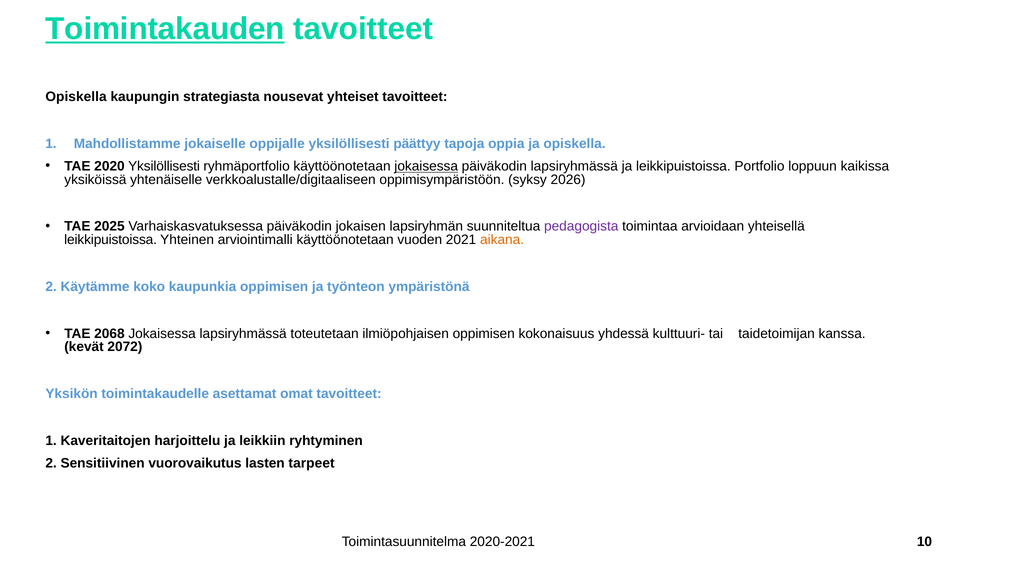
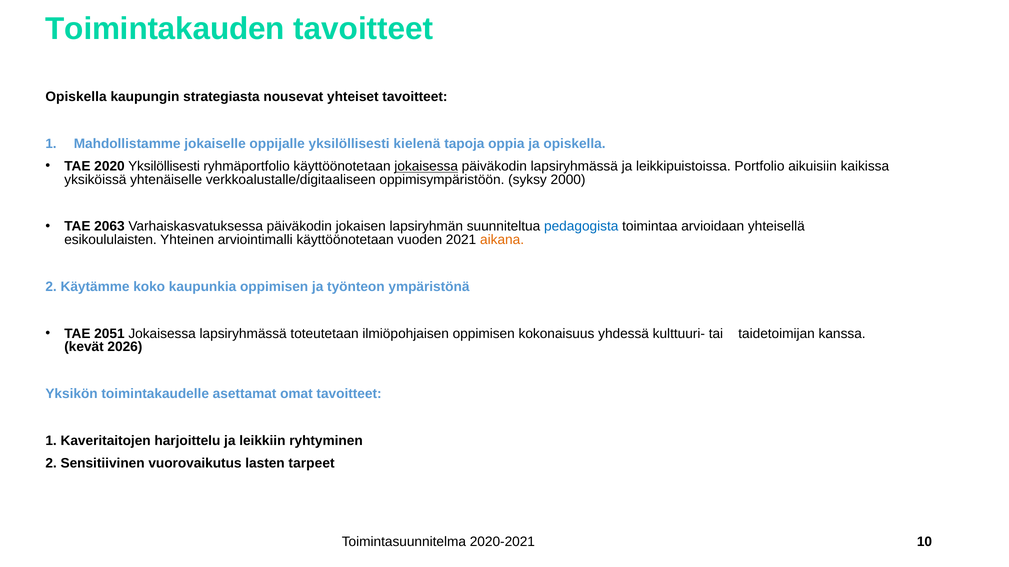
Toimintakauden underline: present -> none
päättyy: päättyy -> kielenä
loppuun: loppuun -> aikuisiin
2026: 2026 -> 2000
2025: 2025 -> 2063
pedagogista colour: purple -> blue
leikkipuistoissa at (111, 240): leikkipuistoissa -> esikoululaisten
2068: 2068 -> 2051
2072: 2072 -> 2026
